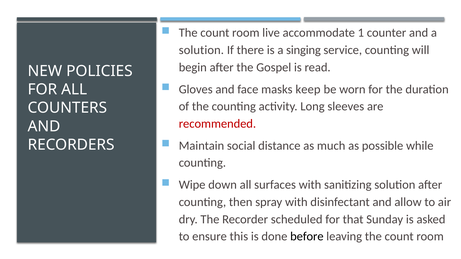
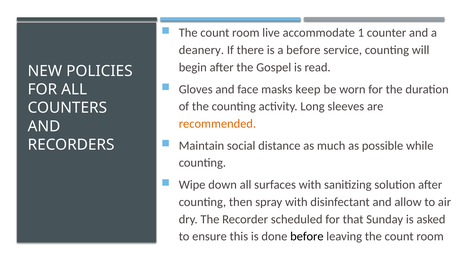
solution at (201, 50): solution -> deanery
a singing: singing -> before
recommended colour: red -> orange
